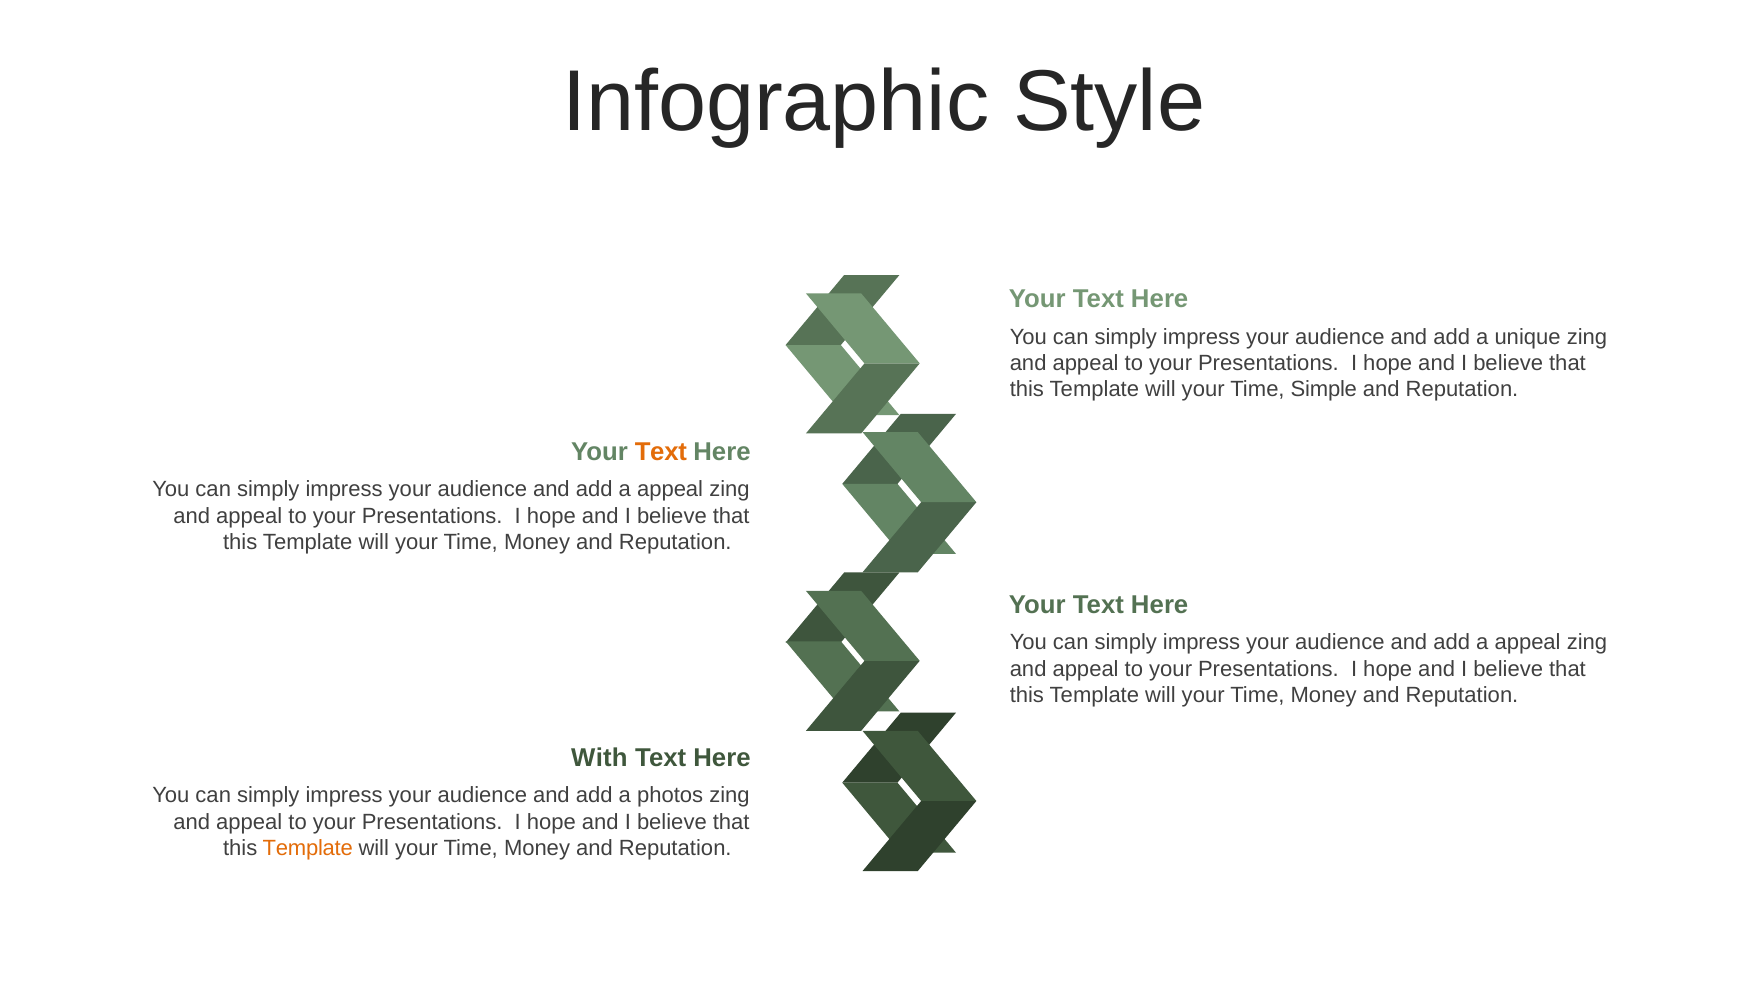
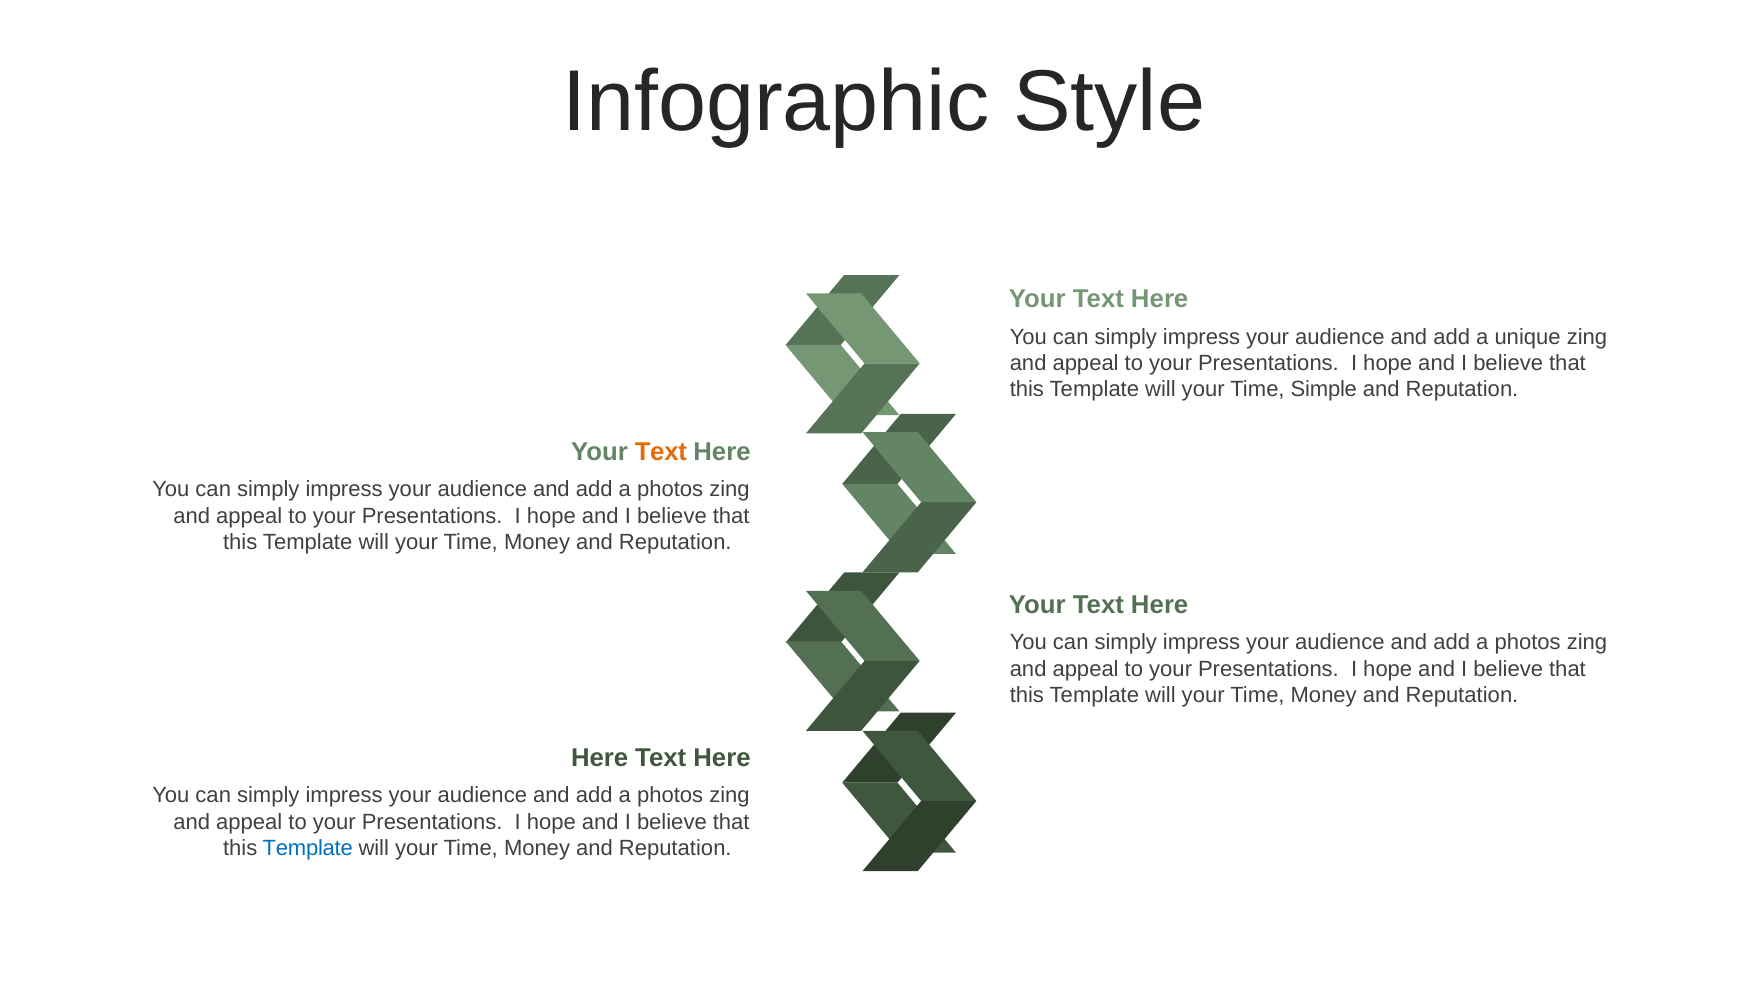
appeal at (670, 490): appeal -> photos
appeal at (1528, 643): appeal -> photos
With at (599, 758): With -> Here
Template at (308, 849) colour: orange -> blue
